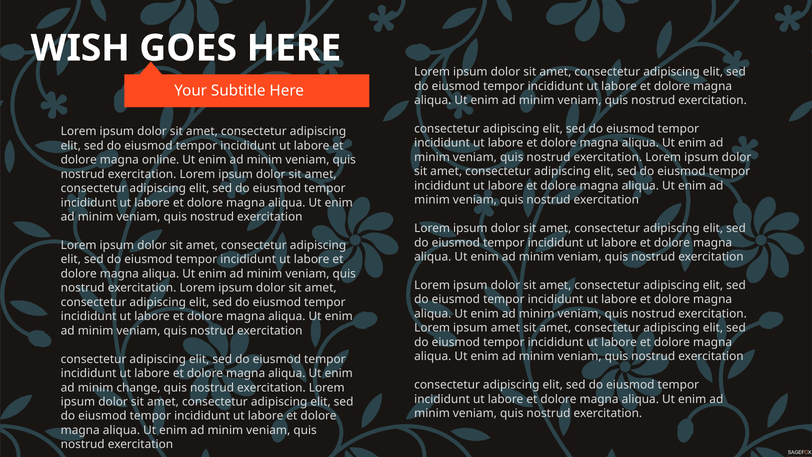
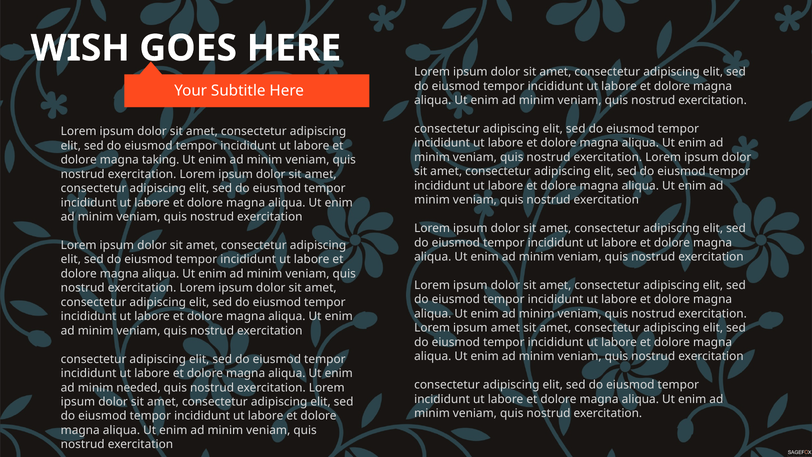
online: online -> taking
change: change -> needed
